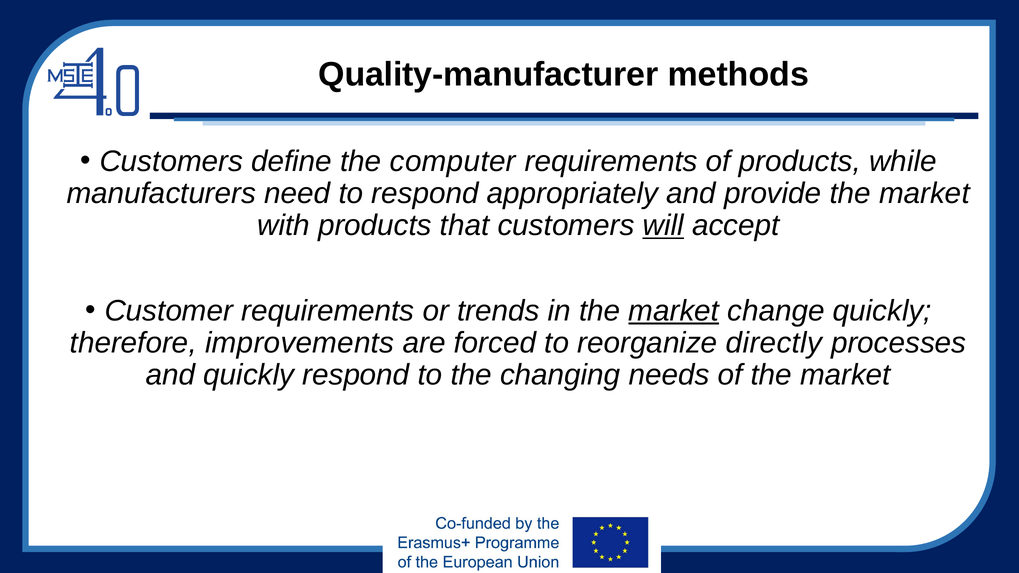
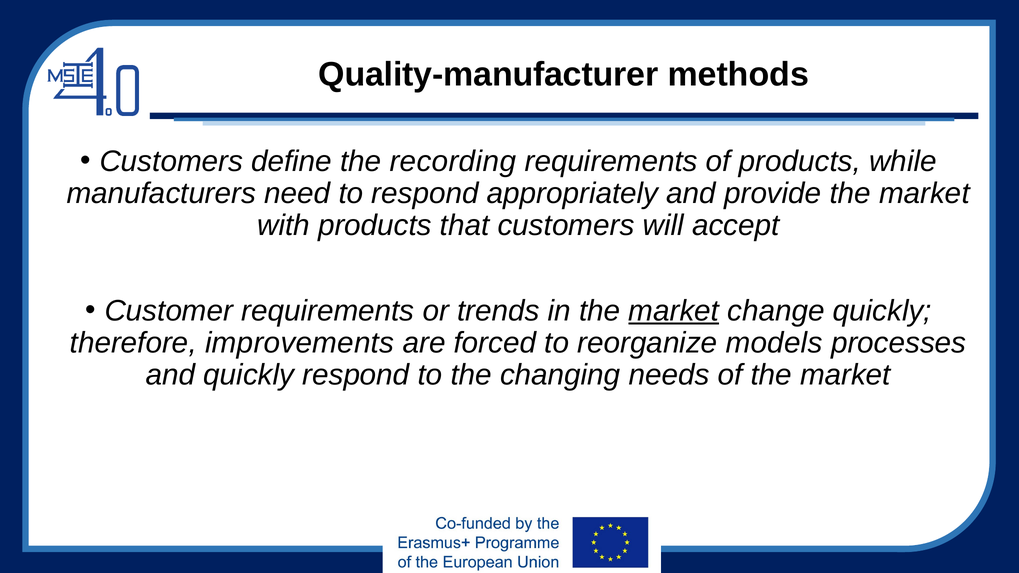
computer: computer -> recording
will underline: present -> none
directly: directly -> models
